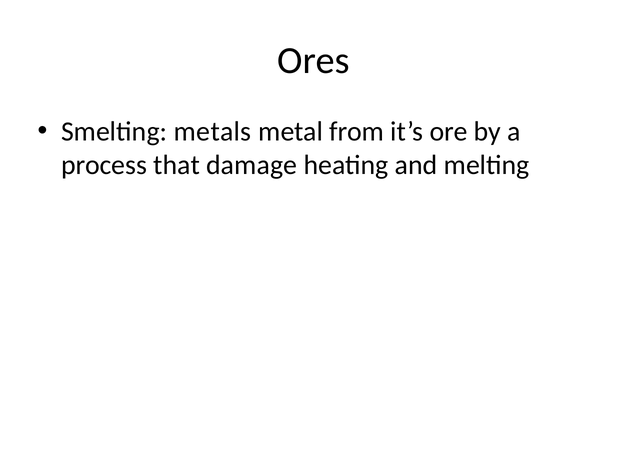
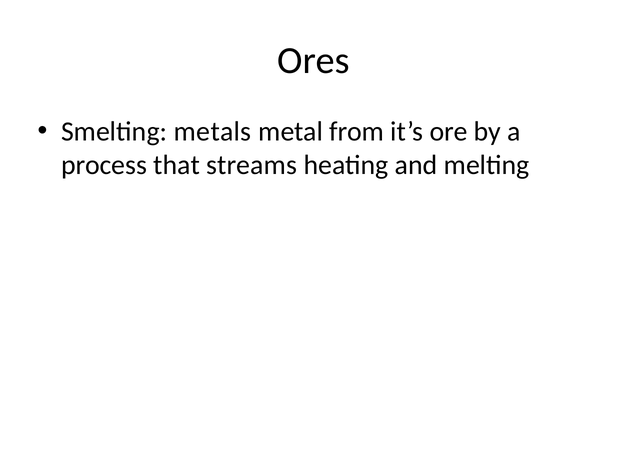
damage: damage -> streams
